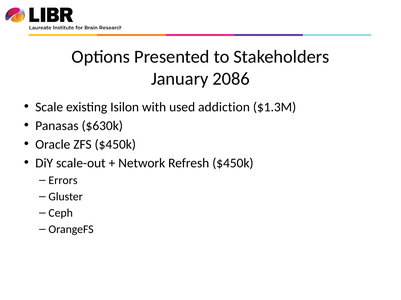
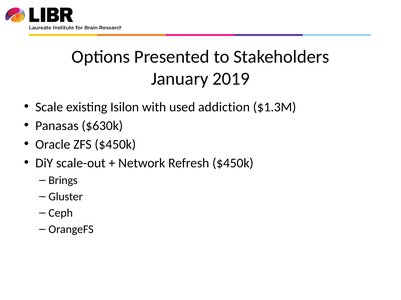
2086: 2086 -> 2019
Errors: Errors -> Brings
